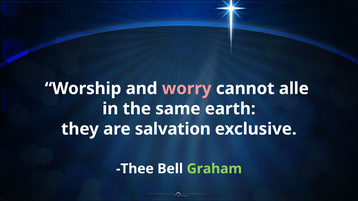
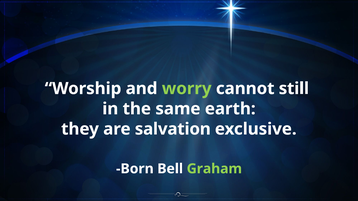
worry colour: pink -> light green
alle: alle -> still
Thee: Thee -> Born
